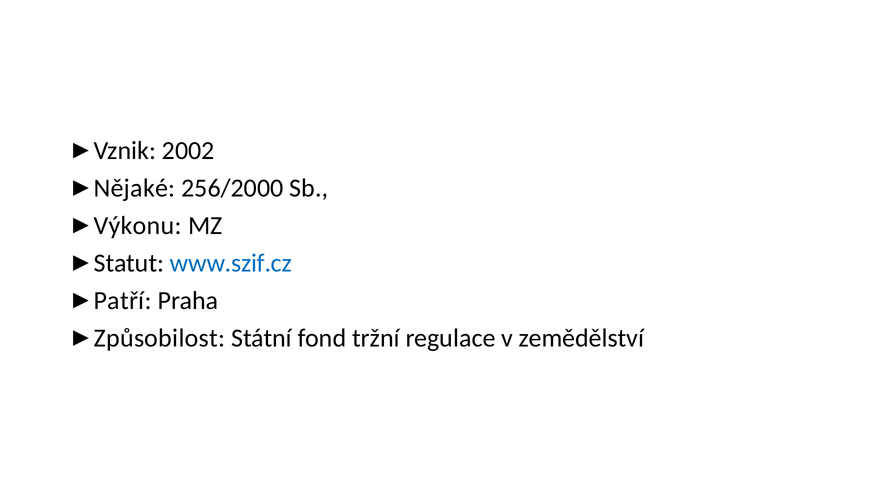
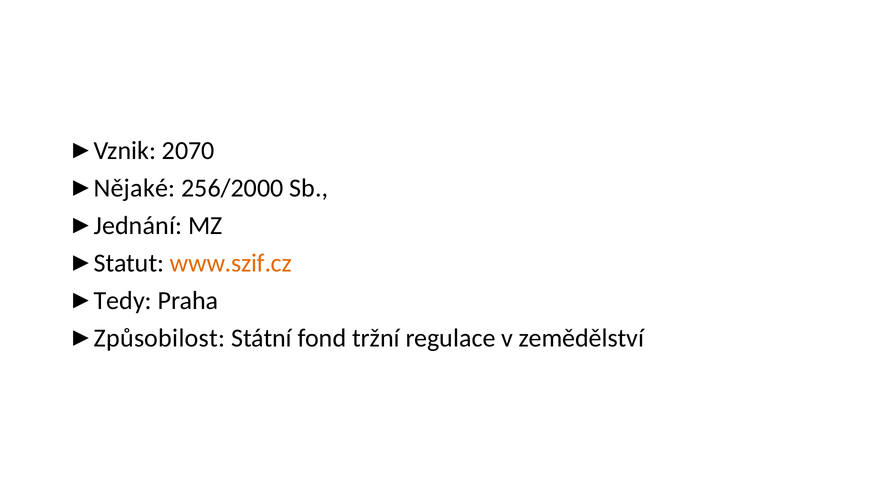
2002: 2002 -> 2070
Výkonu: Výkonu -> Jednání
www.szif.cz colour: blue -> orange
Patří: Patří -> Tedy
